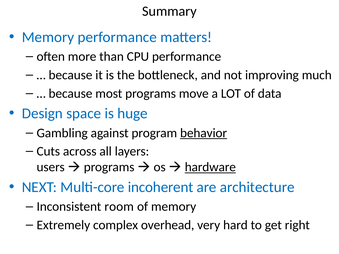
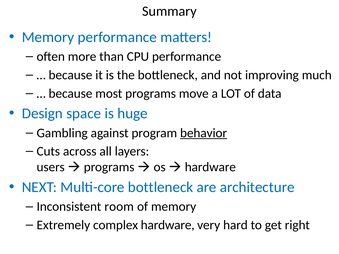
hardware at (210, 167) underline: present -> none
Multi-core incoherent: incoherent -> bottleneck
complex overhead: overhead -> hardware
